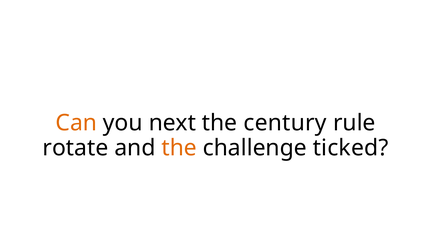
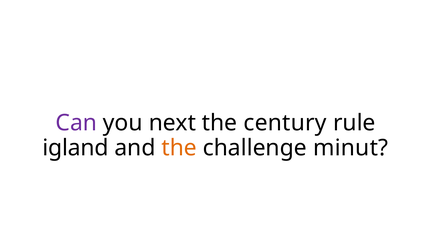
Can colour: orange -> purple
rotate: rotate -> igland
ticked: ticked -> minut
